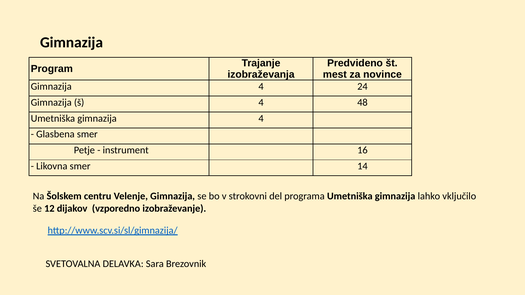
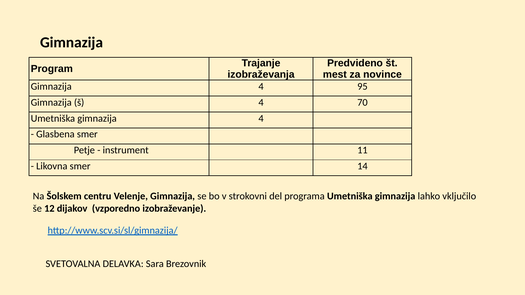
24: 24 -> 95
48: 48 -> 70
16: 16 -> 11
